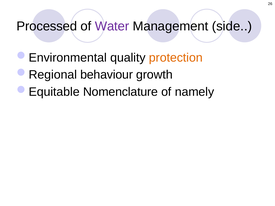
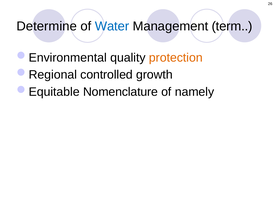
Processed: Processed -> Determine
Water colour: purple -> blue
side: side -> term
behaviour: behaviour -> controlled
